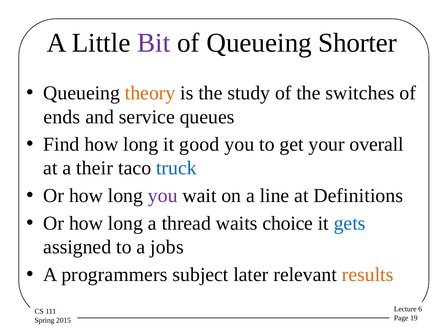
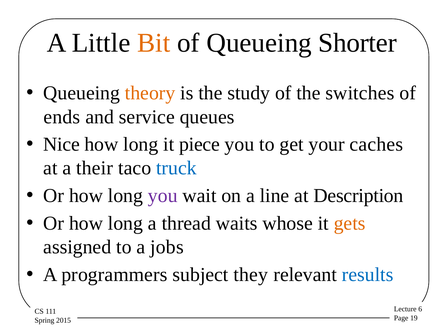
Bit colour: purple -> orange
Find: Find -> Nice
good: good -> piece
overall: overall -> caches
Definitions: Definitions -> Description
choice: choice -> whose
gets colour: blue -> orange
later: later -> they
results colour: orange -> blue
